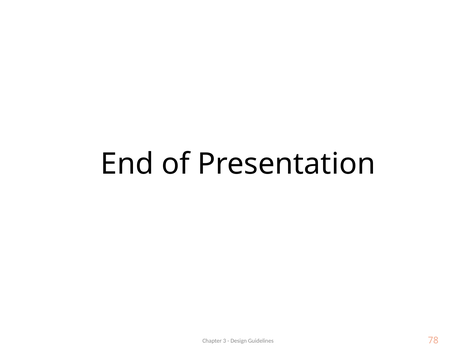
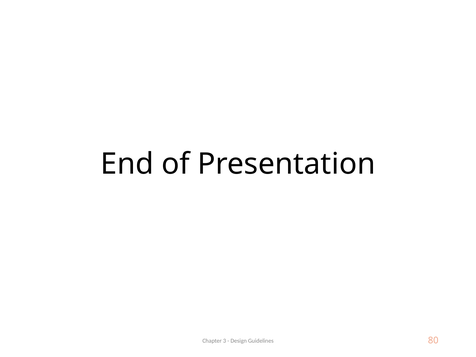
78: 78 -> 80
